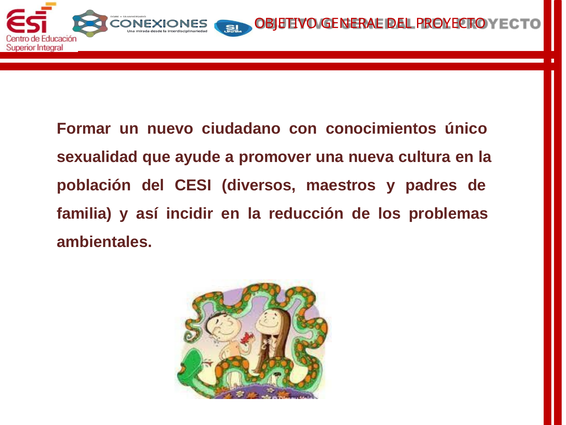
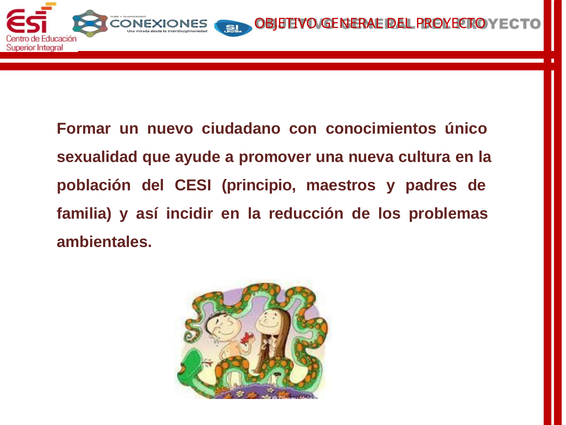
diversos: diversos -> principio
